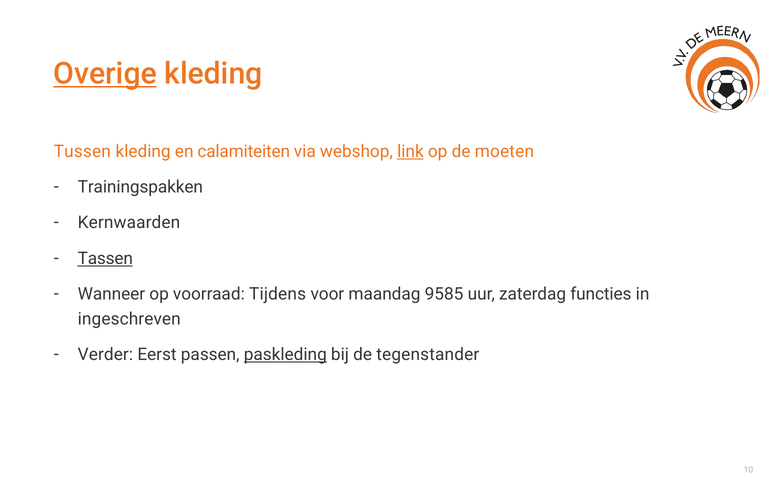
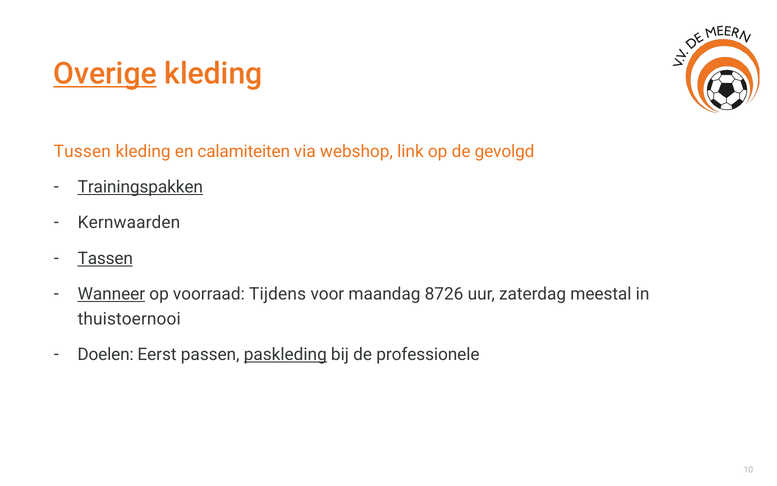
link underline: present -> none
moeten: moeten -> gevolgd
Trainingspakken underline: none -> present
Wanneer underline: none -> present
9585: 9585 -> 8726
functies: functies -> meestal
ingeschreven: ingeschreven -> thuistoernooi
Verder: Verder -> Doelen
tegenstander: tegenstander -> professionele
